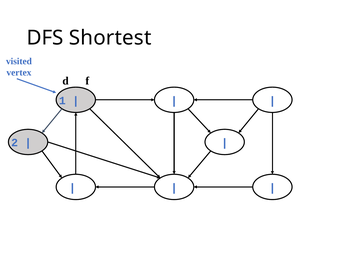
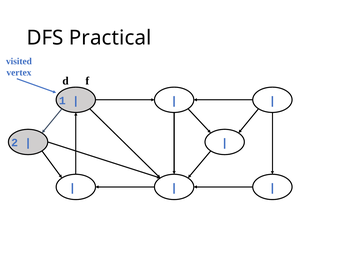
Shortest: Shortest -> Practical
